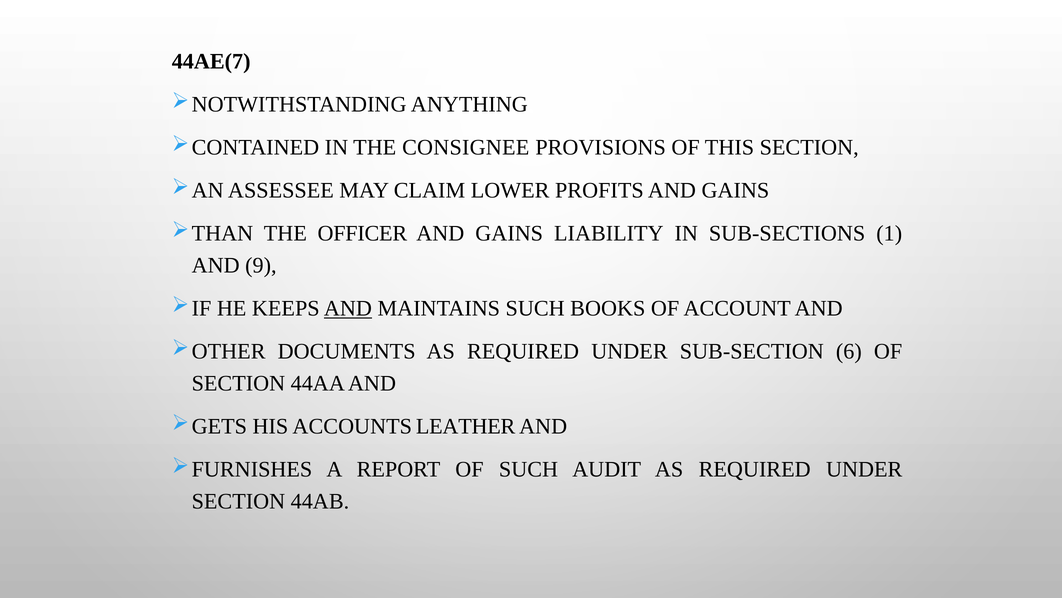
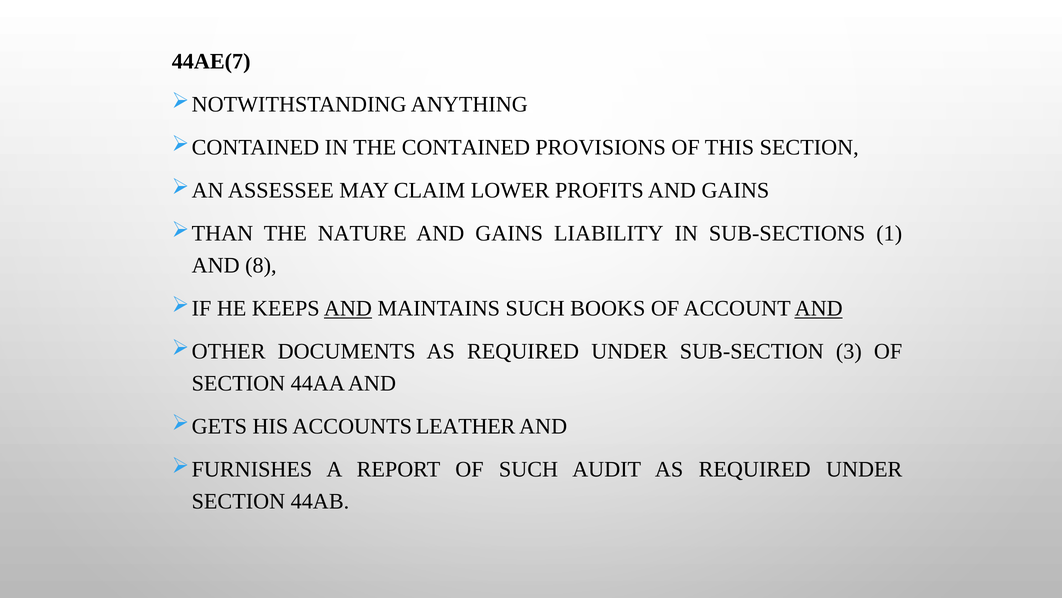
CONSIGNEE: CONSIGNEE -> CONTAINED
OFFICER: OFFICER -> NATURE
9: 9 -> 8
AND at (819, 308) underline: none -> present
6: 6 -> 3
